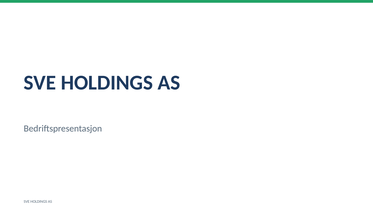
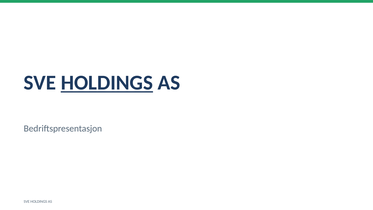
HOLDINGS at (107, 83) underline: none -> present
